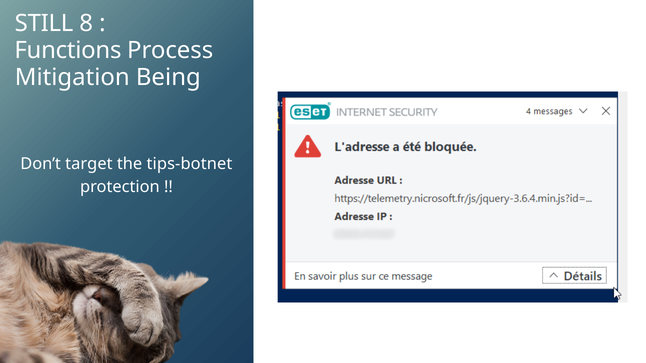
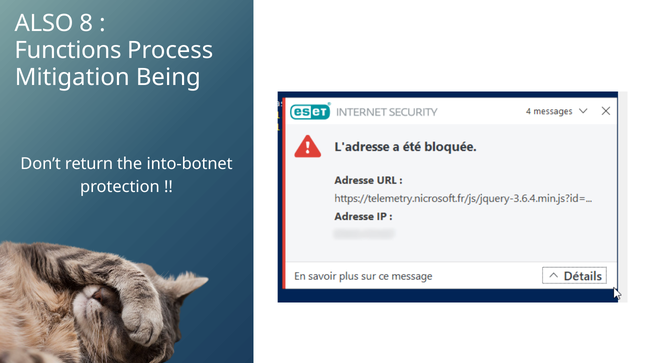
STILL: STILL -> ALSO
target: target -> return
tips-botnet: tips-botnet -> into-botnet
